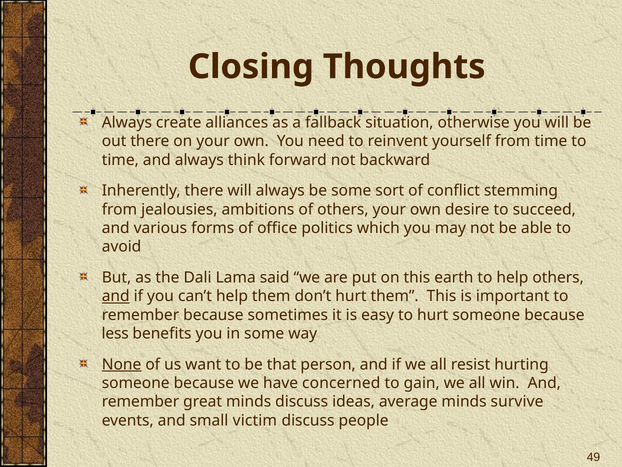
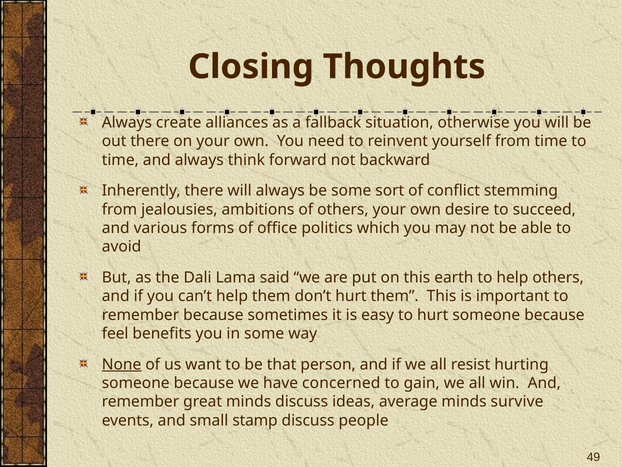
and at (116, 296) underline: present -> none
less: less -> feel
victim: victim -> stamp
